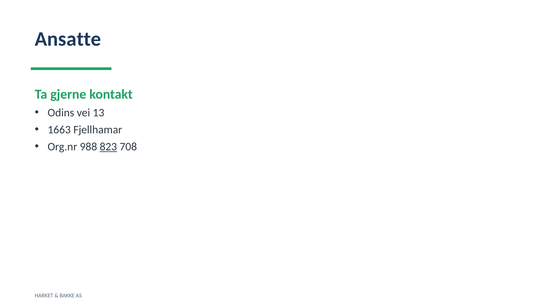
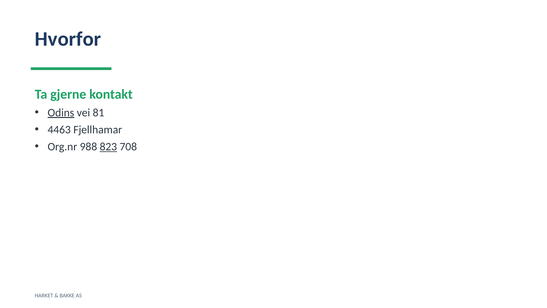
Ansatte: Ansatte -> Hvorfor
Odins underline: none -> present
13: 13 -> 81
1663: 1663 -> 4463
